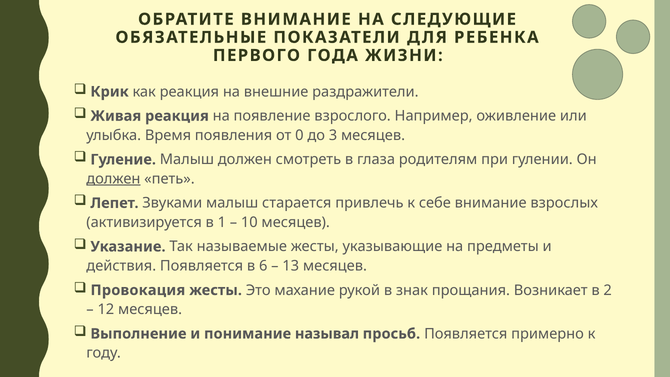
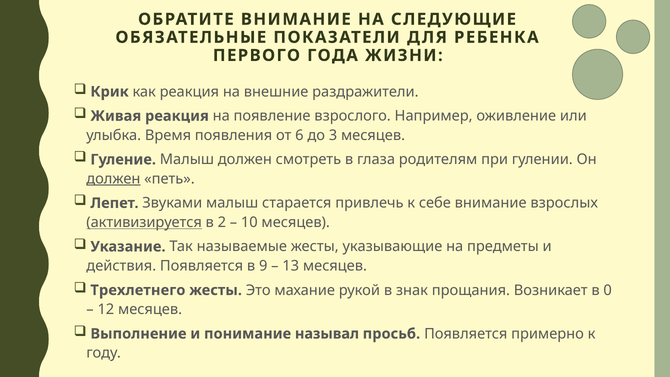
0: 0 -> 6
активизируется underline: none -> present
1: 1 -> 2
6: 6 -> 9
Провокация: Провокация -> Трехлетнего
2: 2 -> 0
